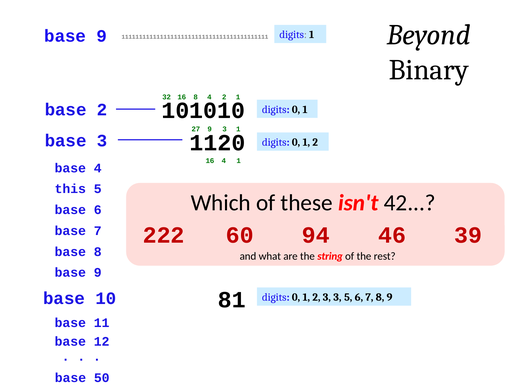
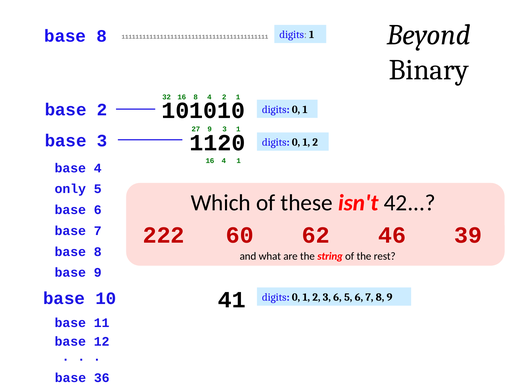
9 at (102, 36): 9 -> 8
this: this -> only
94: 94 -> 62
81: 81 -> 41
3 3: 3 -> 6
50: 50 -> 36
